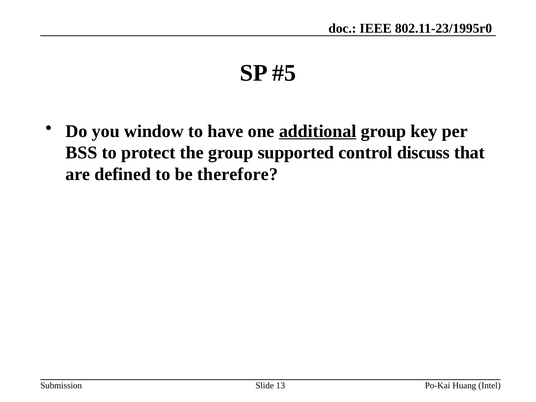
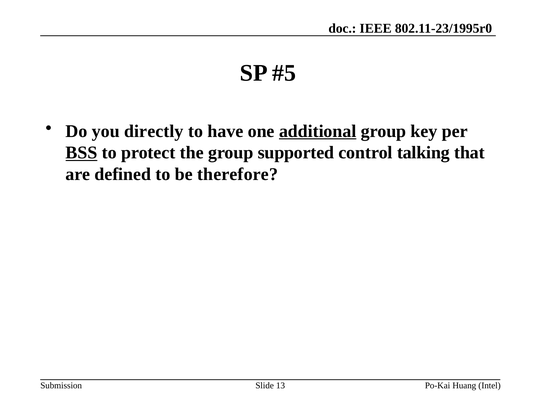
window: window -> directly
BSS underline: none -> present
discuss: discuss -> talking
